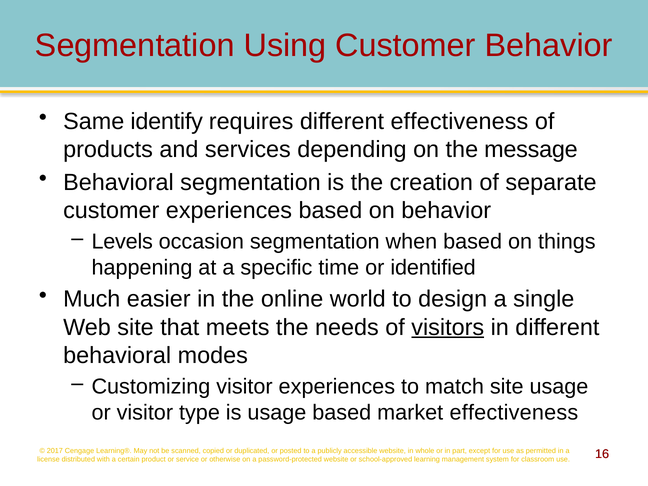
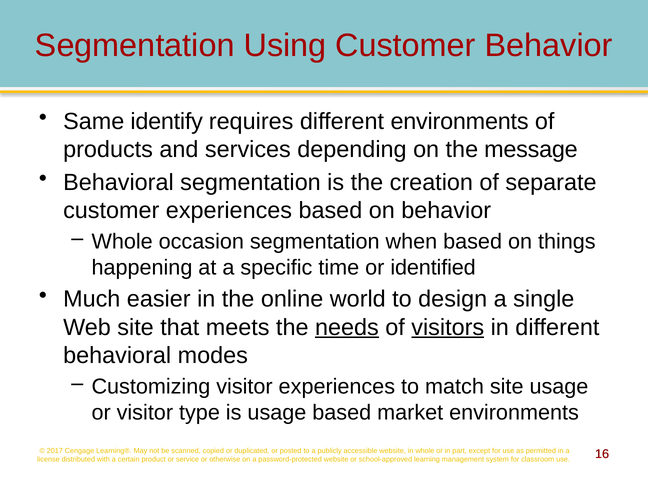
different effectiveness: effectiveness -> environments
Levels at (122, 242): Levels -> Whole
needs underline: none -> present
market effectiveness: effectiveness -> environments
